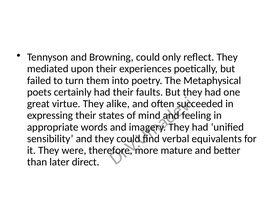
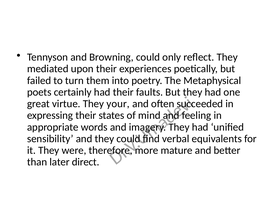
alike: alike -> your
